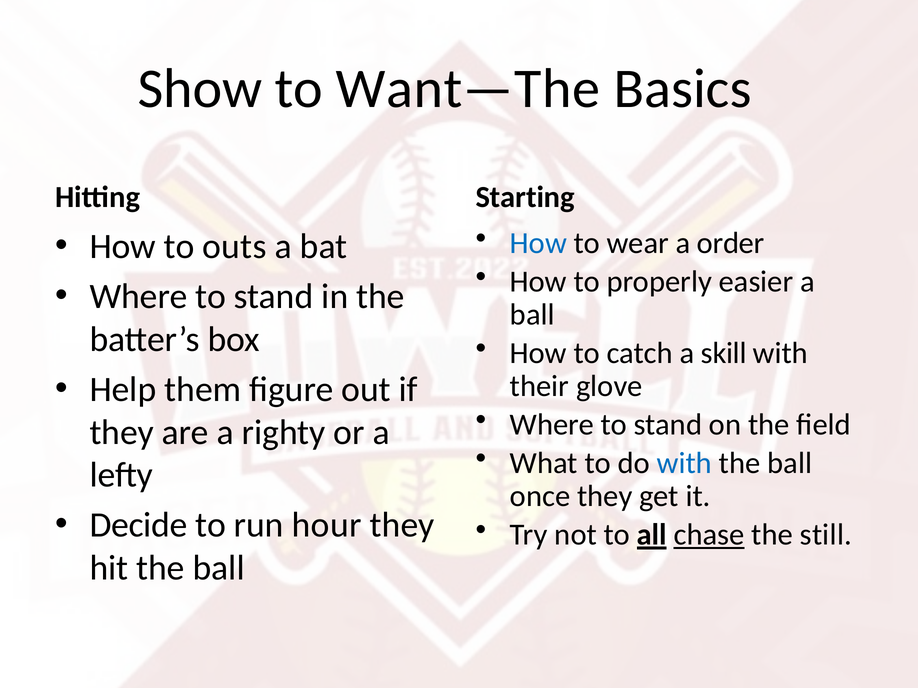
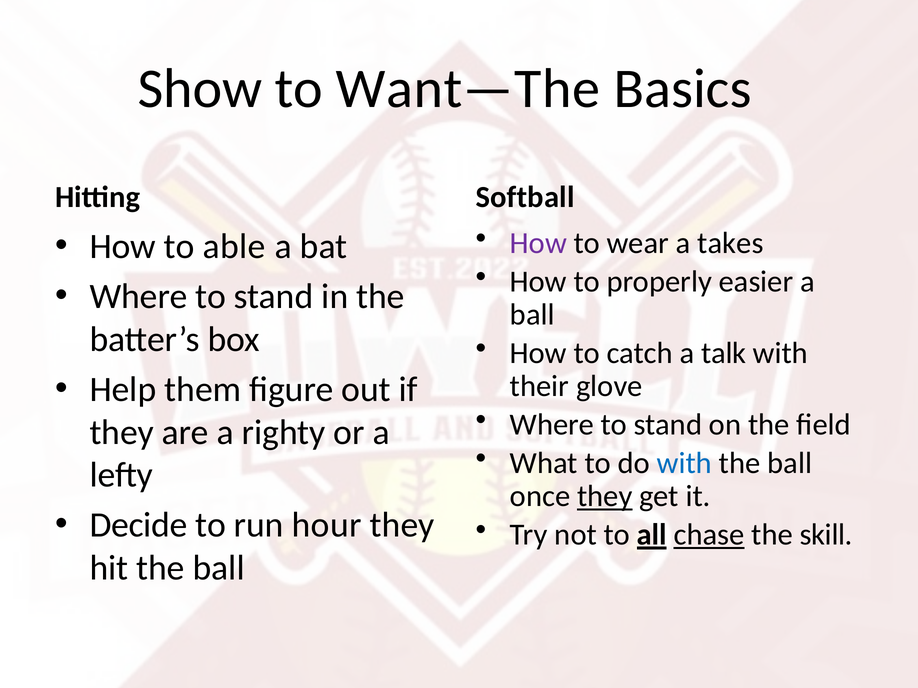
Starting: Starting -> Softball
How at (538, 243) colour: blue -> purple
order: order -> takes
outs: outs -> able
skill: skill -> talk
they at (605, 497) underline: none -> present
still: still -> skill
